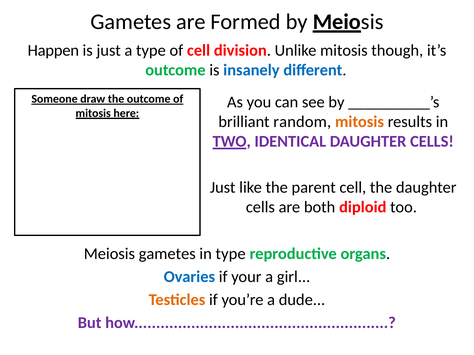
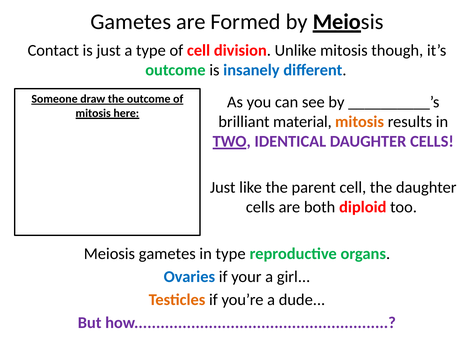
Happen: Happen -> Contact
random: random -> material
